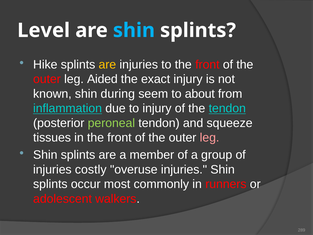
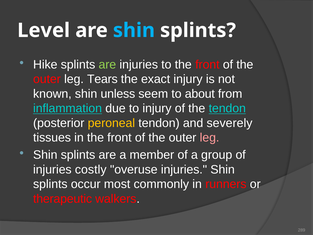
are at (107, 64) colour: yellow -> light green
Aided: Aided -> Tears
during: during -> unless
peroneal colour: light green -> yellow
squeeze: squeeze -> severely
adolescent: adolescent -> therapeutic
